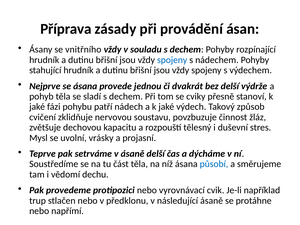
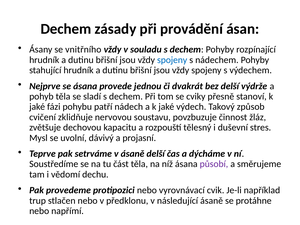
Příprava at (66, 29): Příprava -> Dechem
vrásky: vrásky -> dávivý
působí colour: blue -> purple
